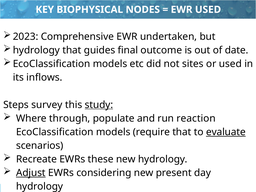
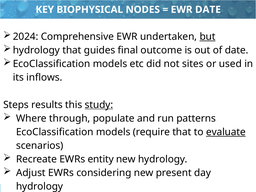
EWR USED: USED -> DATE
2023: 2023 -> 2024
but underline: none -> present
survey: survey -> results
reaction: reaction -> patterns
these: these -> entity
Adjust underline: present -> none
